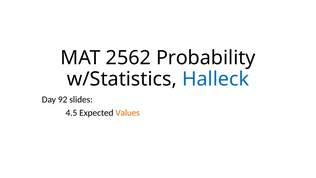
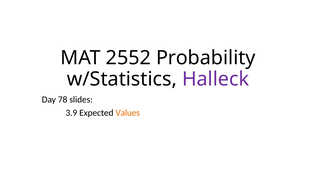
2562: 2562 -> 2552
Halleck colour: blue -> purple
92: 92 -> 78
4.5: 4.5 -> 3.9
